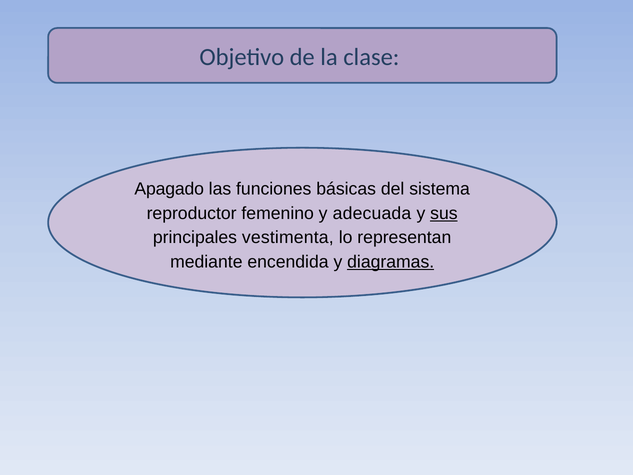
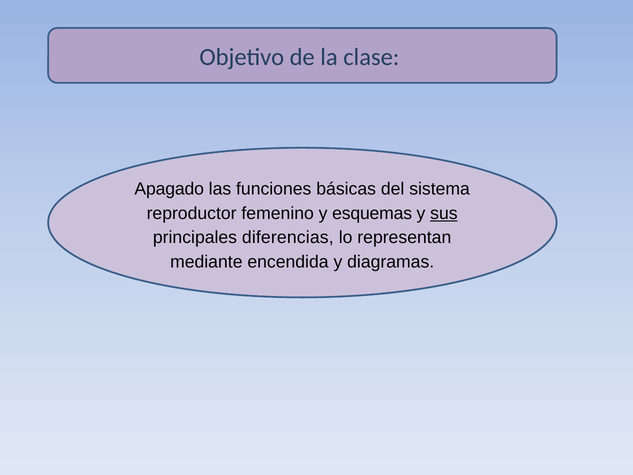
adecuada: adecuada -> esquemas
vestimenta: vestimenta -> diferencias
diagramas underline: present -> none
